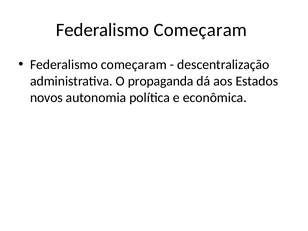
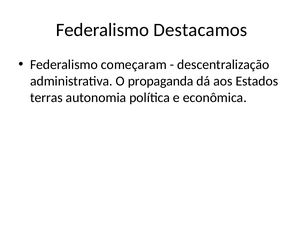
Começaram at (200, 30): Começaram -> Destacamos
novos: novos -> terras
